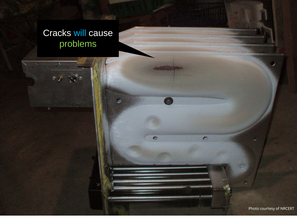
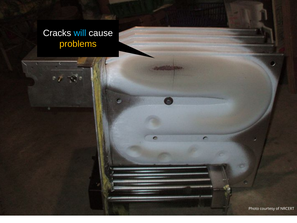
problems colour: light green -> yellow
